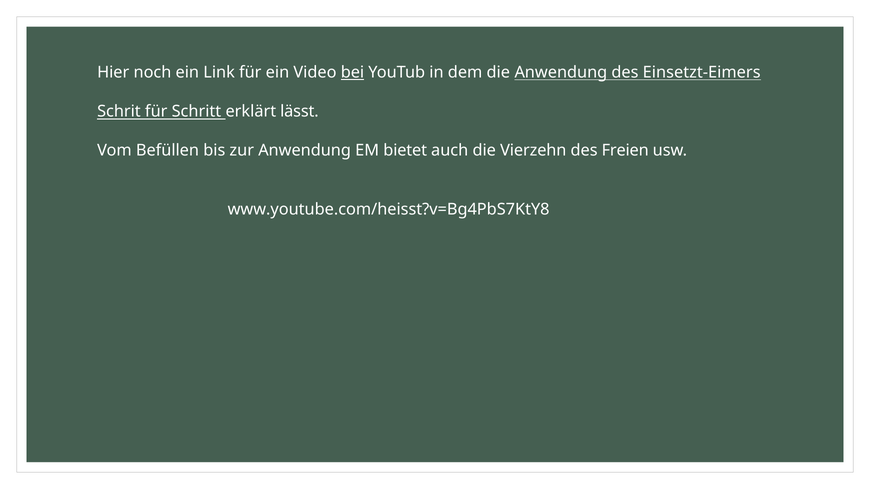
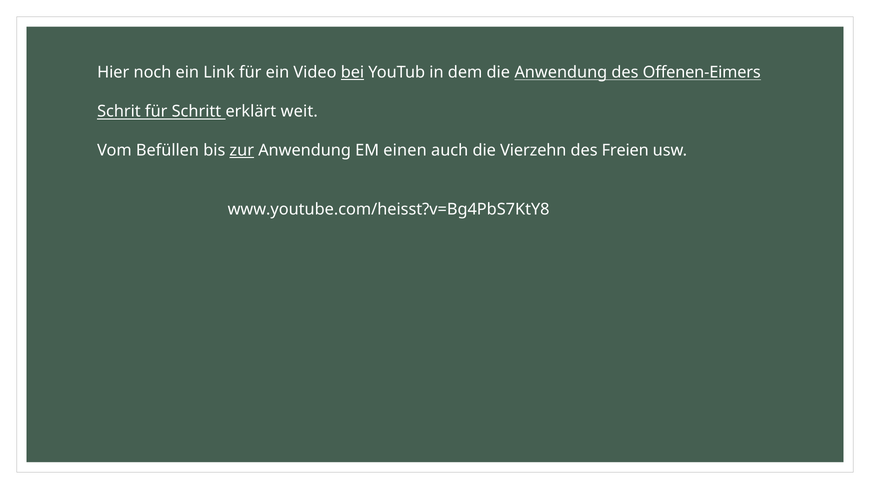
Einsetzt-Eimers: Einsetzt-Eimers -> Offenen-Eimers
lässt: lässt -> weit
zur underline: none -> present
bietet: bietet -> einen
